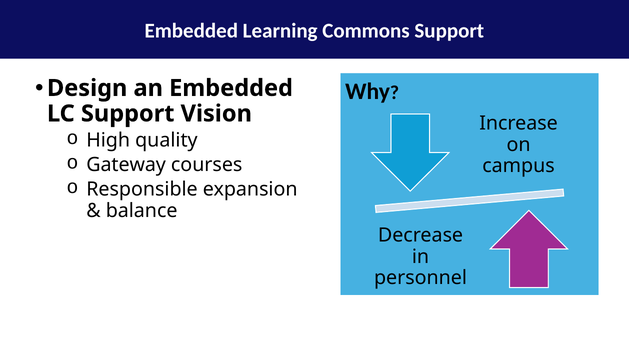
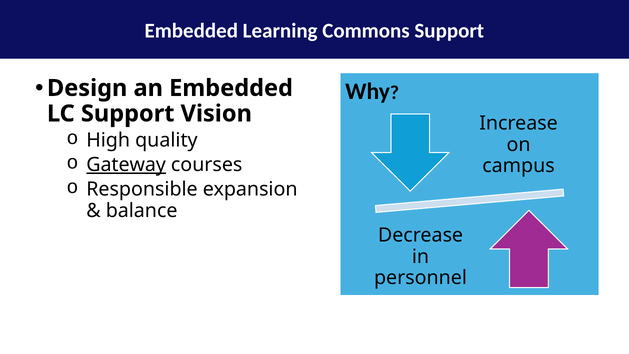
Gateway underline: none -> present
